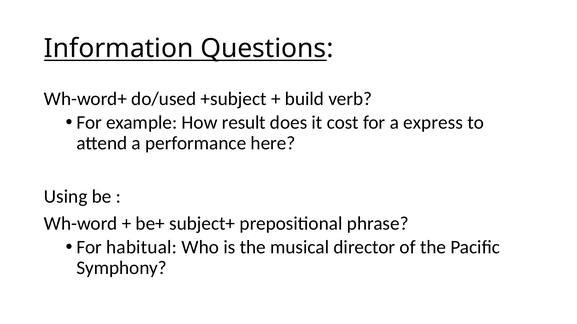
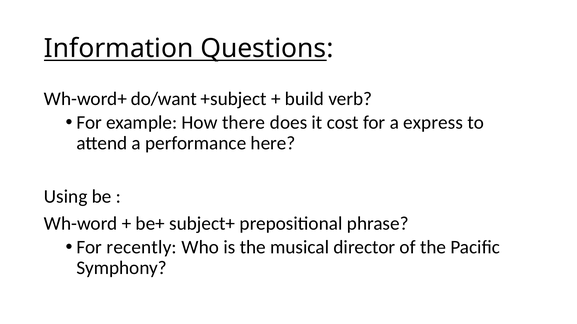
do/used: do/used -> do/want
result: result -> there
habitual: habitual -> recently
